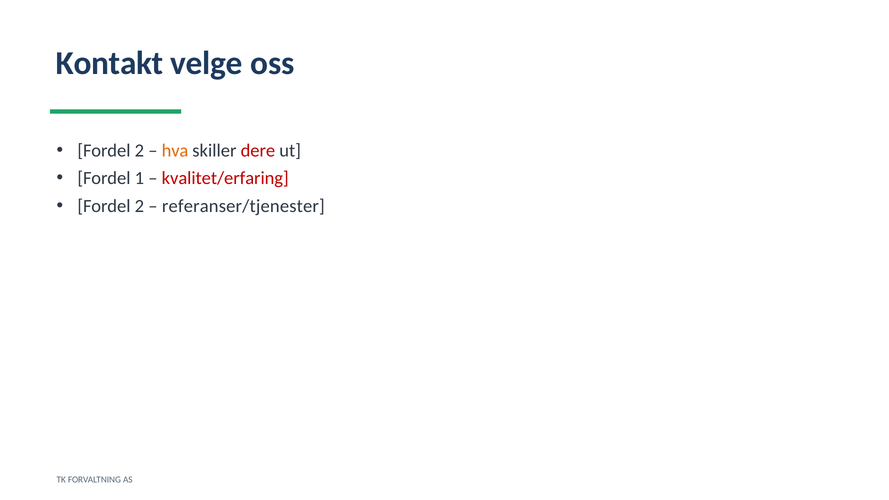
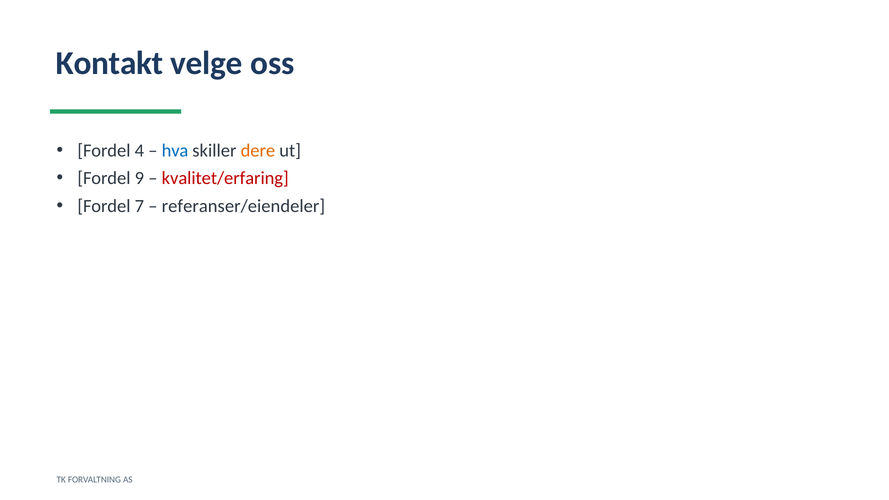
2 at (139, 151): 2 -> 4
hva colour: orange -> blue
dere colour: red -> orange
1: 1 -> 9
2 at (139, 206): 2 -> 7
referanser/tjenester: referanser/tjenester -> referanser/eiendeler
